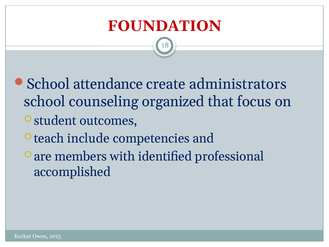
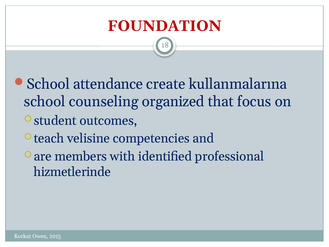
administrators: administrators -> kullanmalarına
include: include -> velisine
accomplished: accomplished -> hizmetlerinde
